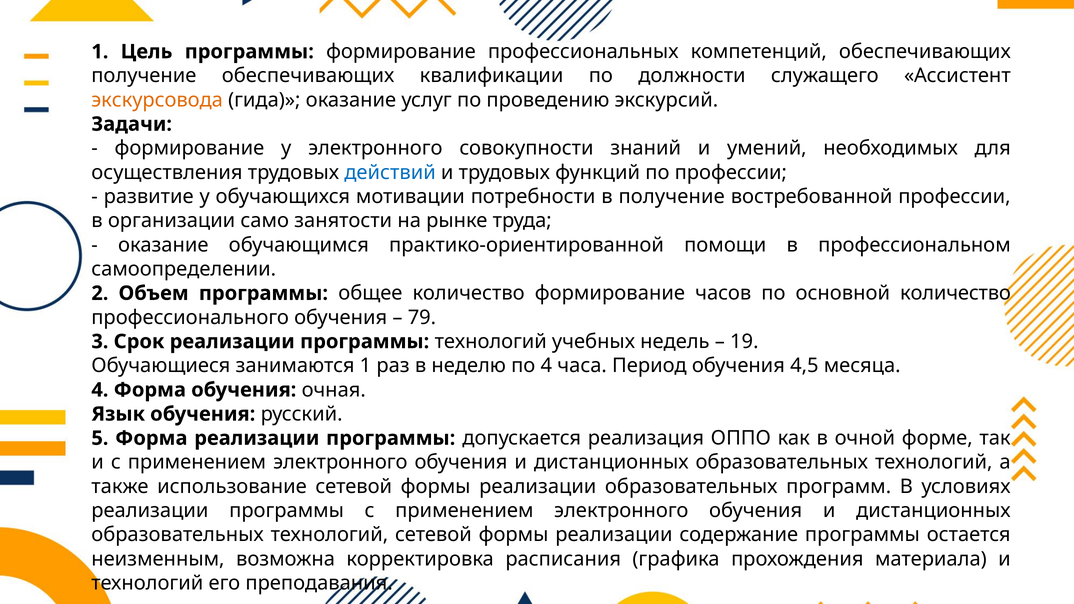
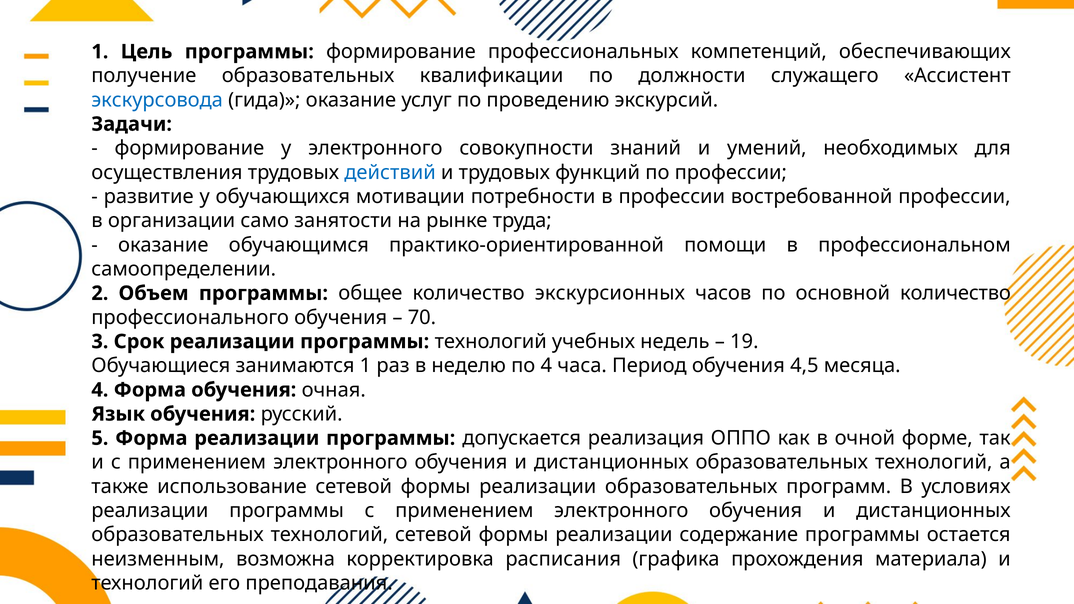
получение обеспечивающих: обеспечивающих -> образовательных
экскурсовода colour: orange -> blue
в получение: получение -> профессии
количество формирование: формирование -> экскурсионных
79: 79 -> 70
